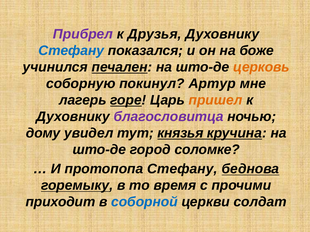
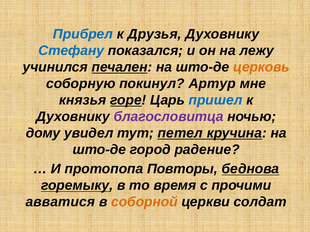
Прибрел colour: purple -> blue
боже: боже -> лежу
лагерь: лагерь -> князья
пришел colour: orange -> blue
князья: князья -> петел
соломке: соломке -> радение
протопопа Стефану: Стефану -> Повторы
приходит: приходит -> авватися
соборной colour: blue -> orange
